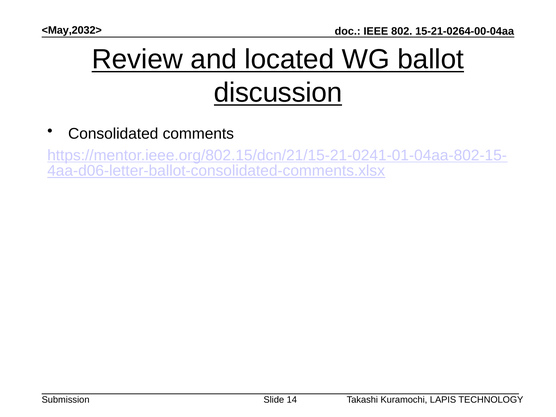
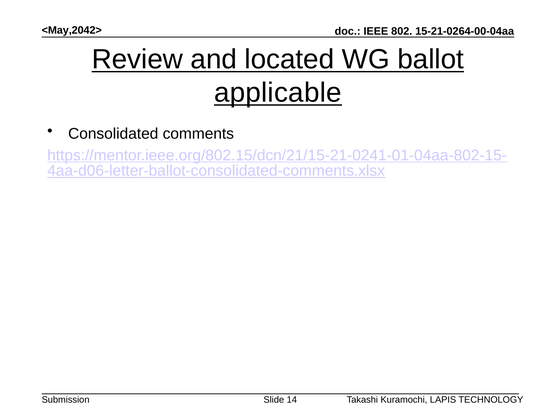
<May,2032>: <May,2032> -> <May,2042>
discussion: discussion -> applicable
